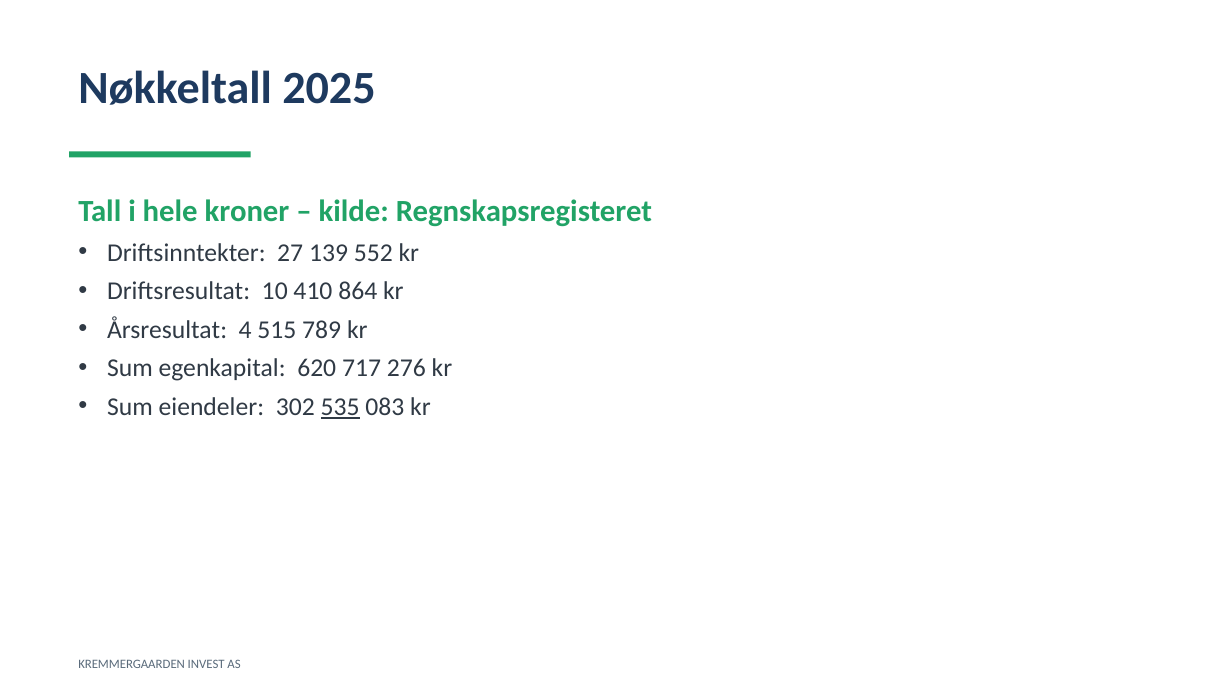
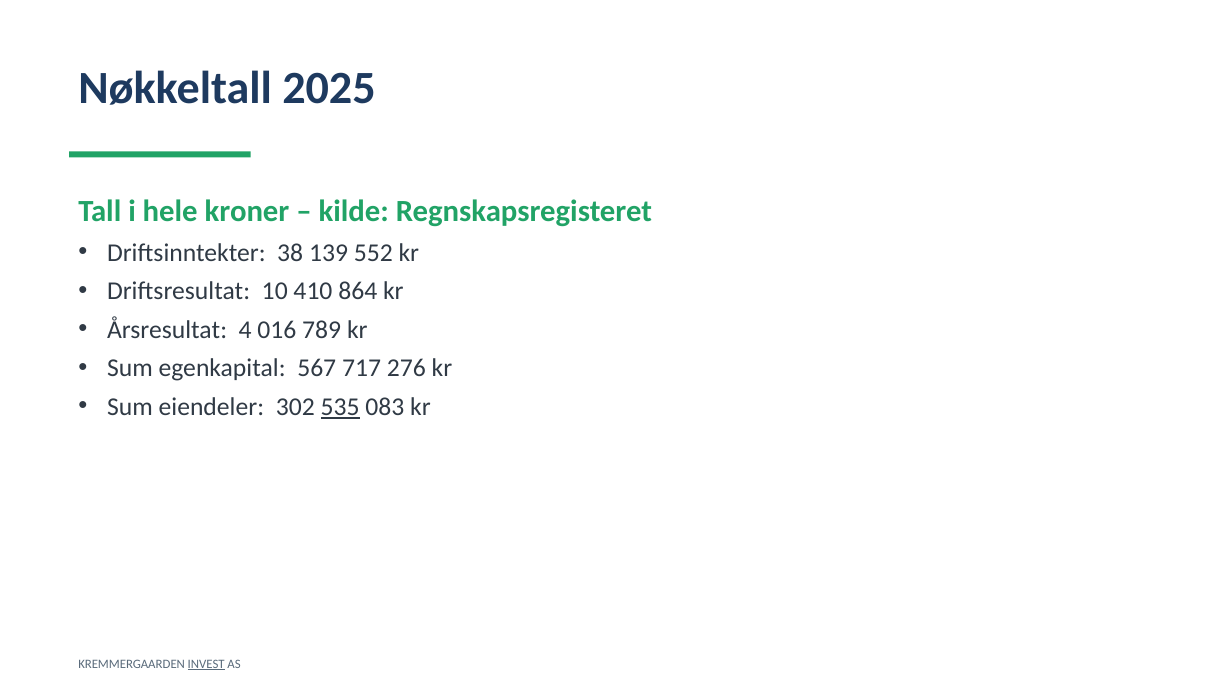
27: 27 -> 38
515: 515 -> 016
620: 620 -> 567
INVEST underline: none -> present
